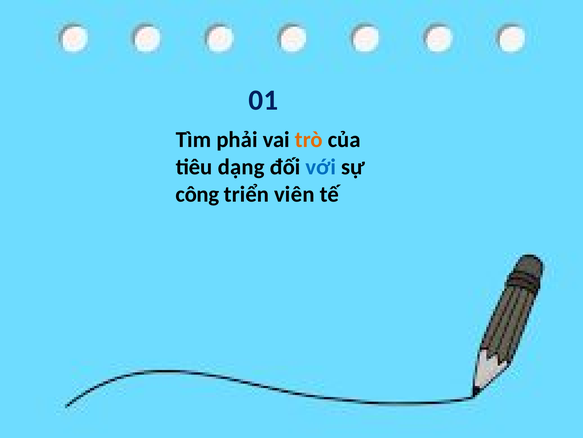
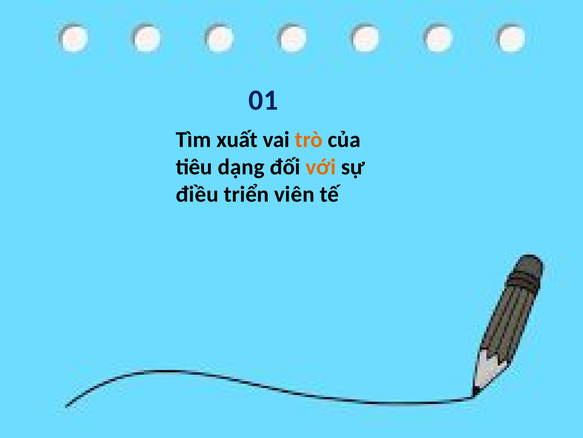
phải: phải -> xuất
với colour: blue -> orange
công: công -> điều
